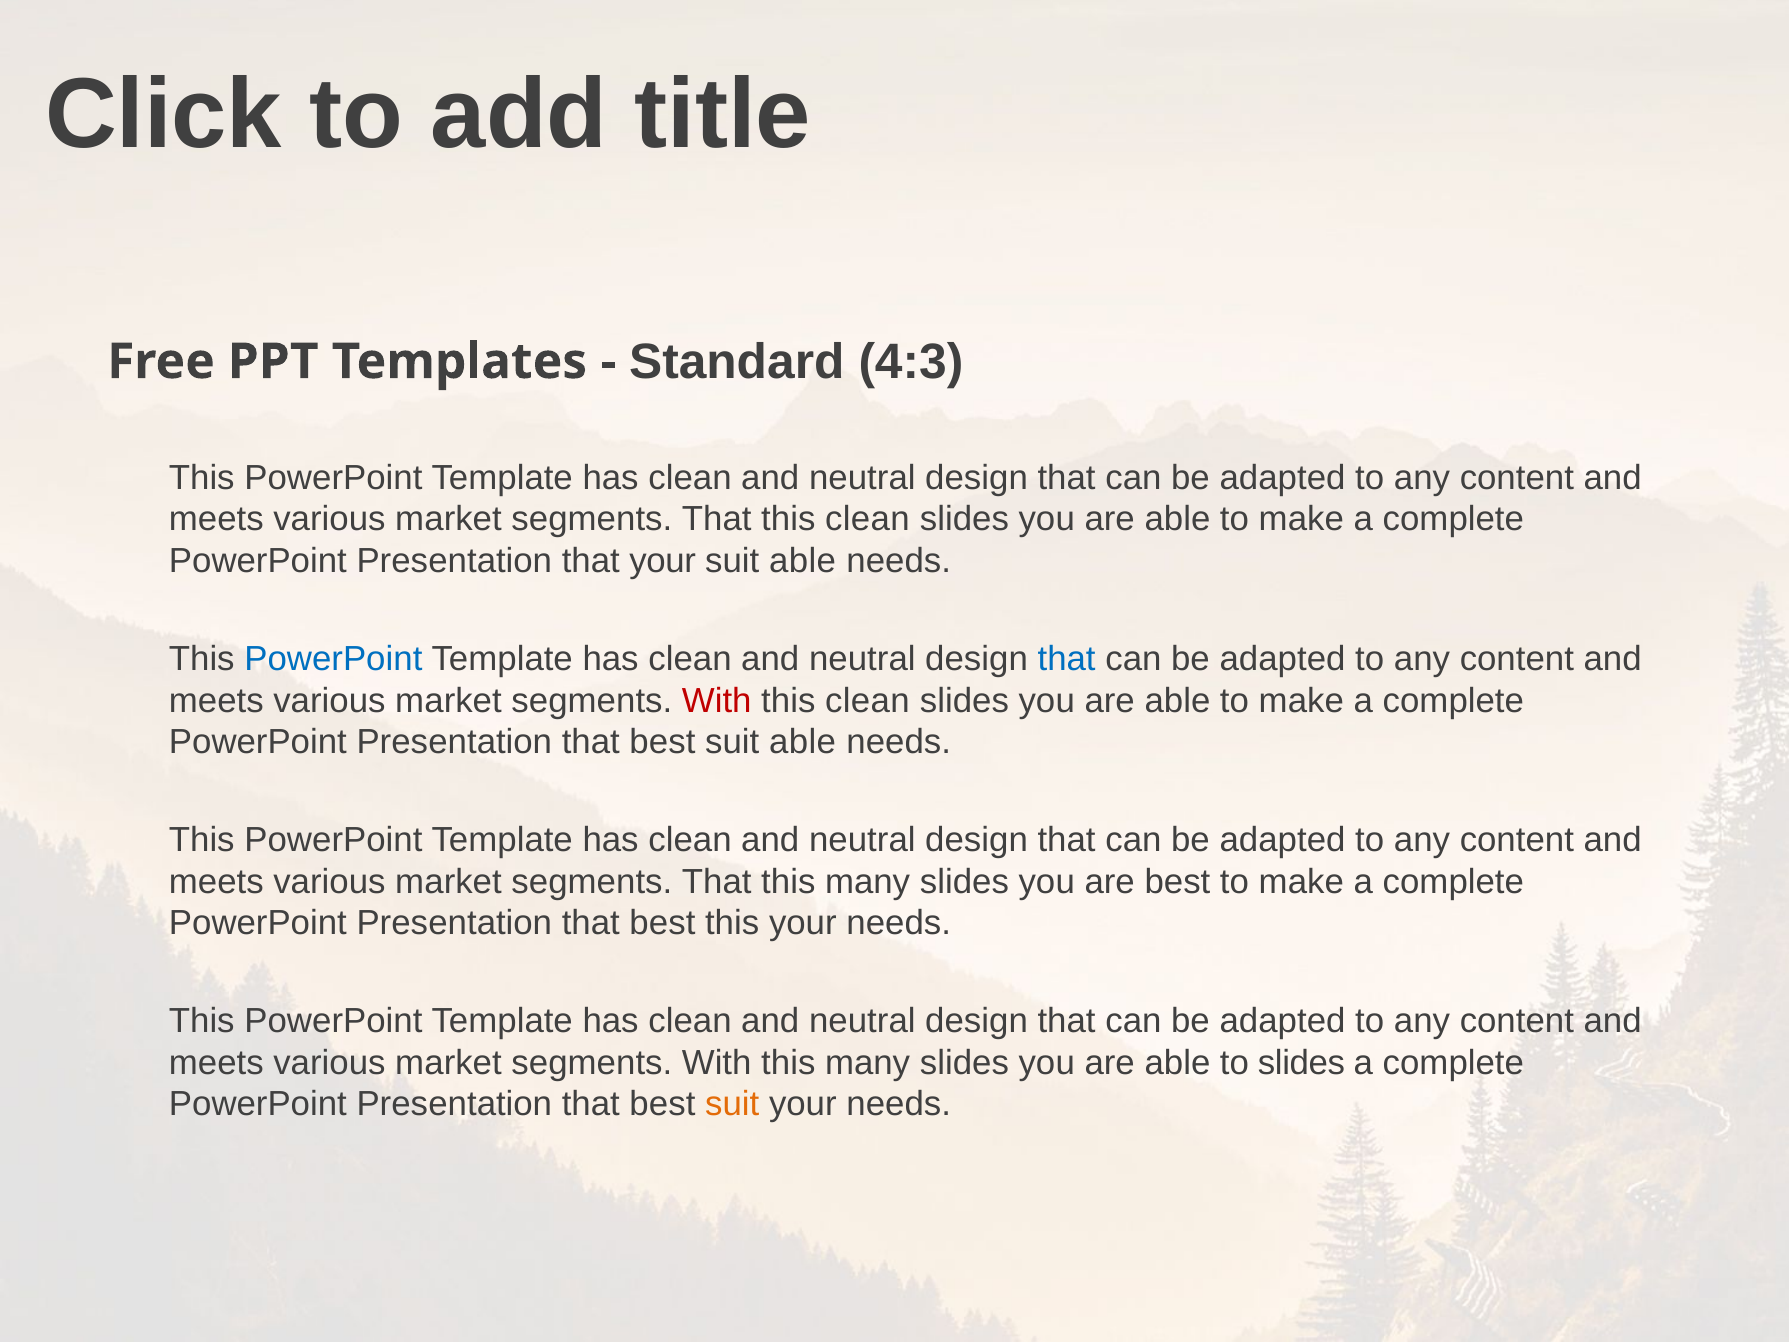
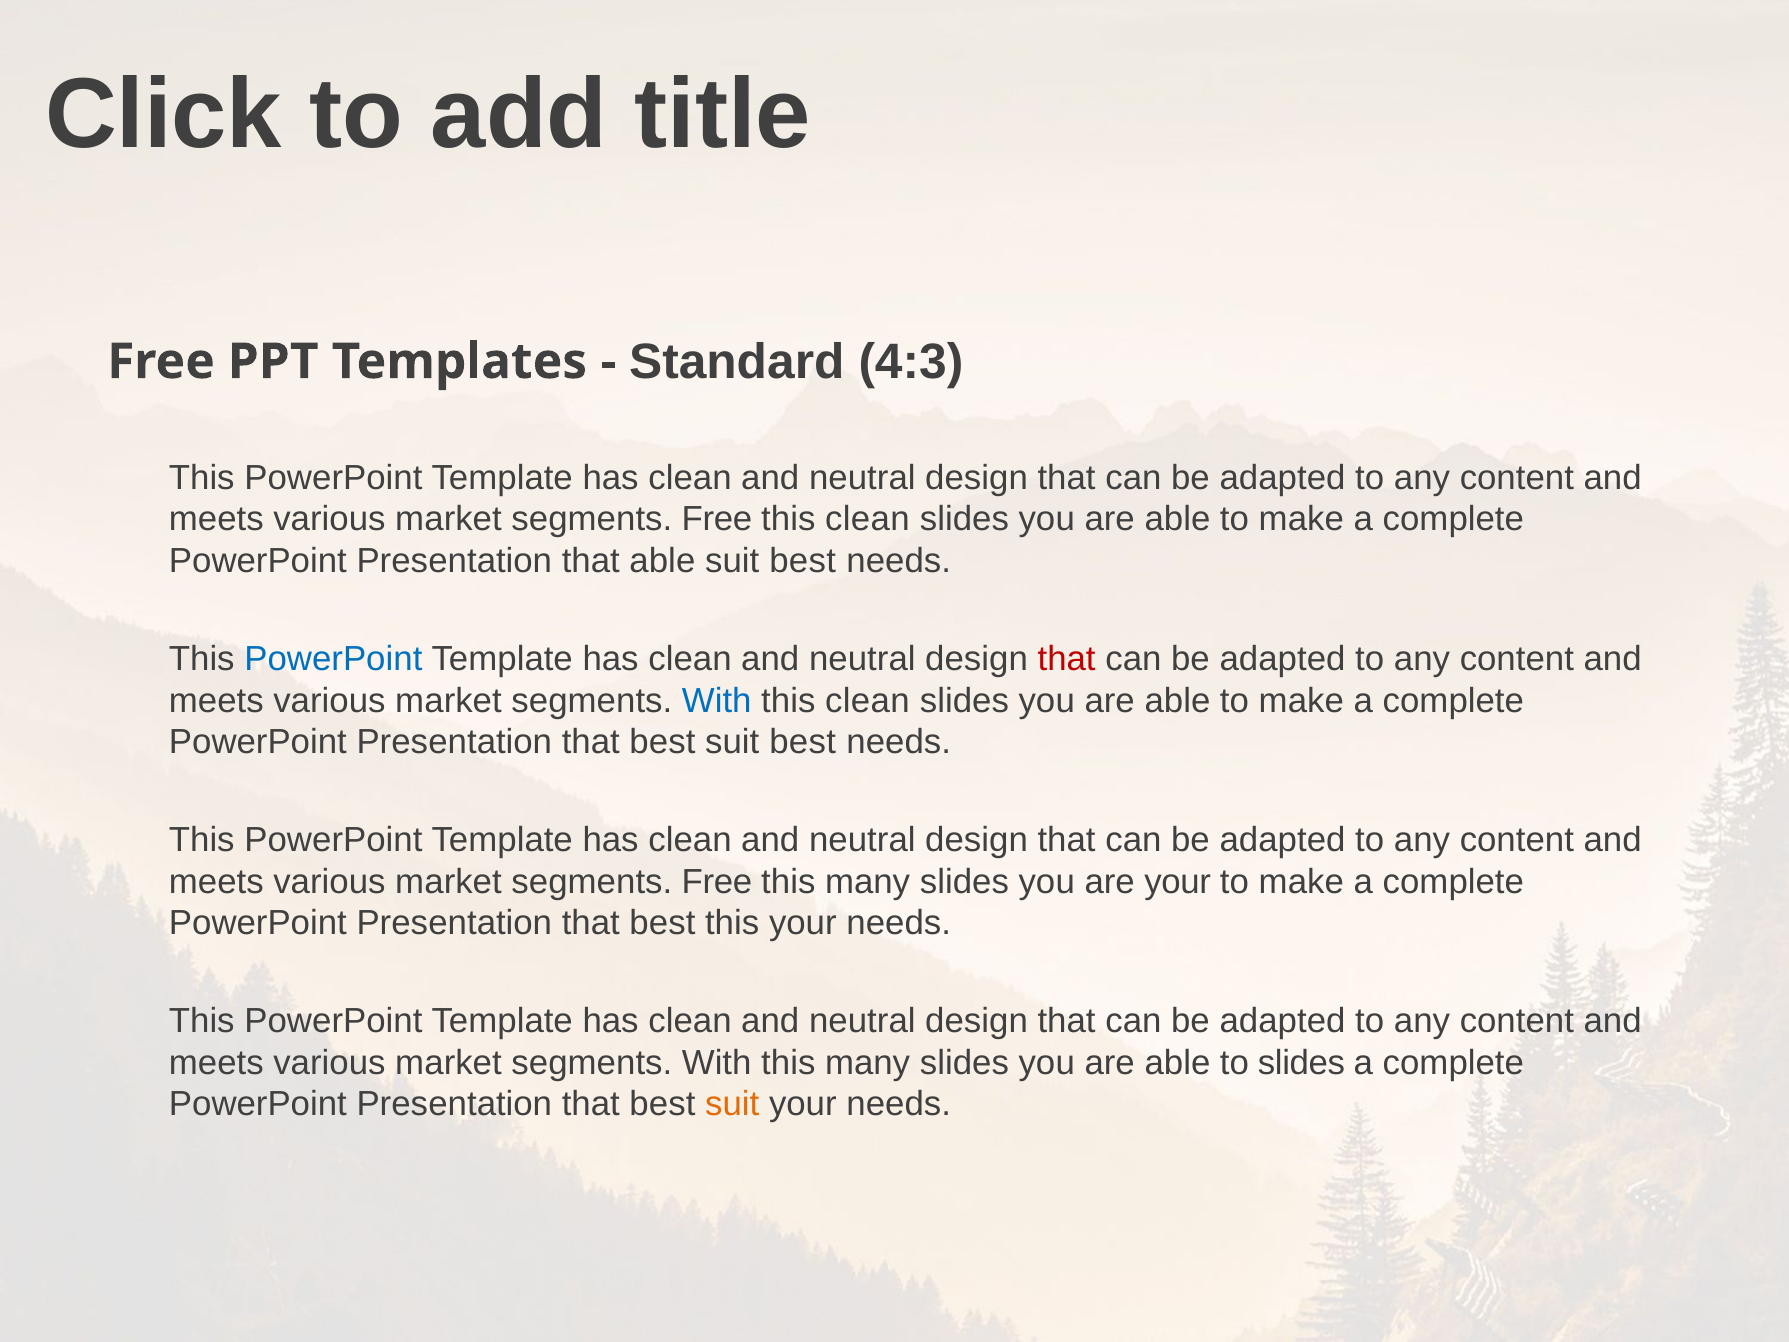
That at (717, 519): That -> Free
that your: your -> able
able at (803, 561): able -> best
that at (1067, 659) colour: blue -> red
With at (717, 700) colour: red -> blue
best suit able: able -> best
That at (717, 881): That -> Free
are best: best -> your
